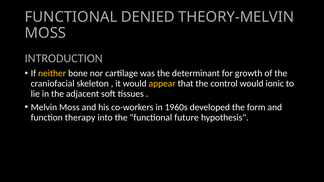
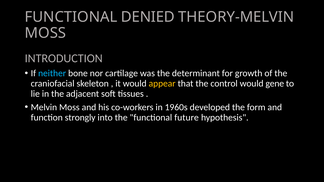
neither colour: yellow -> light blue
ionic: ionic -> gene
therapy: therapy -> strongly
